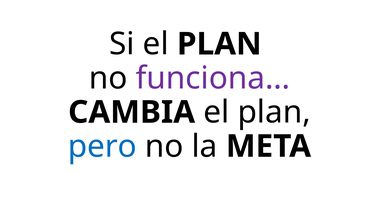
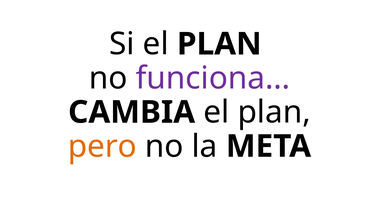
pero colour: blue -> orange
